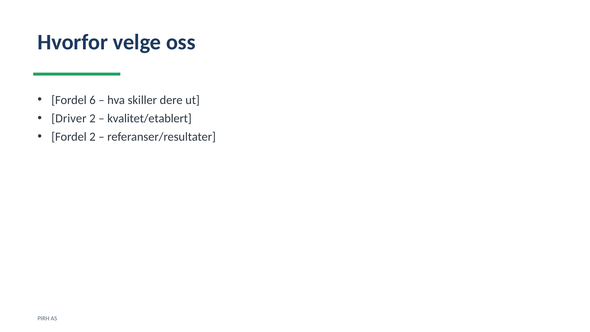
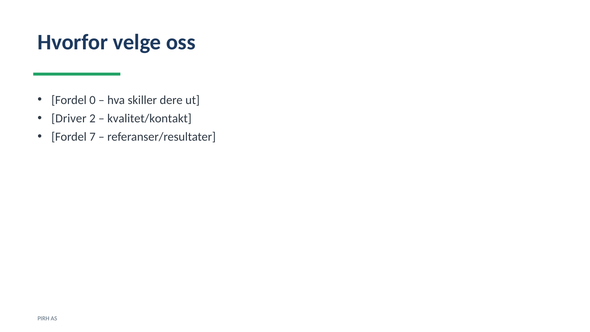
6: 6 -> 0
kvalitet/etablert: kvalitet/etablert -> kvalitet/kontakt
Fordel 2: 2 -> 7
